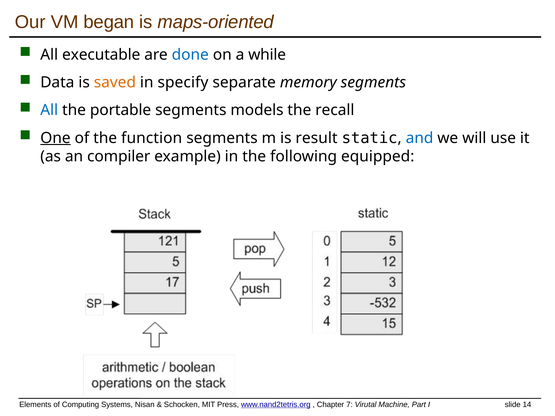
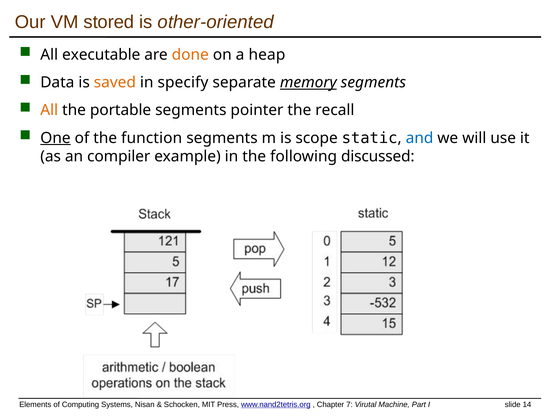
began: began -> stored
maps-oriented: maps-oriented -> other-oriented
done colour: blue -> orange
while: while -> heap
memory underline: none -> present
All at (49, 110) colour: blue -> orange
models: models -> pointer
result: result -> scope
equipped: equipped -> discussed
